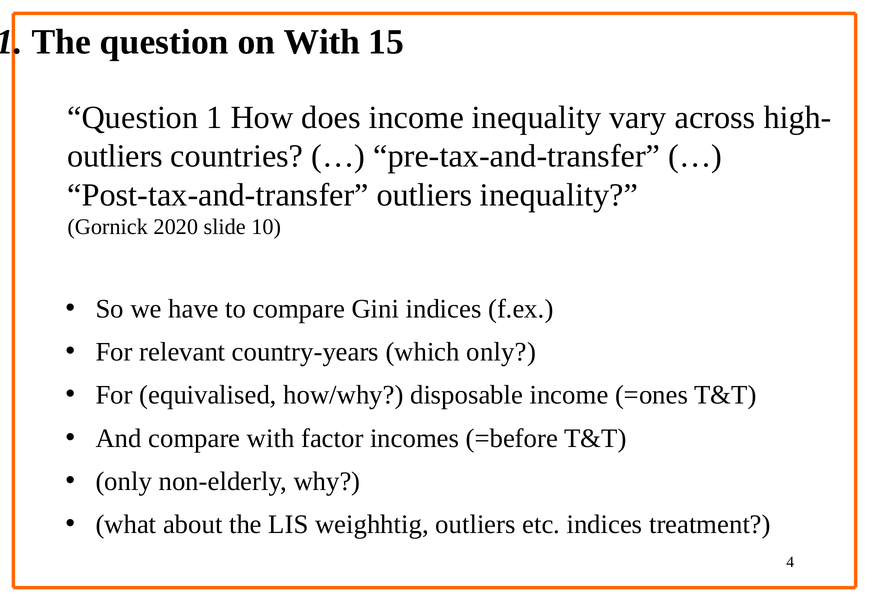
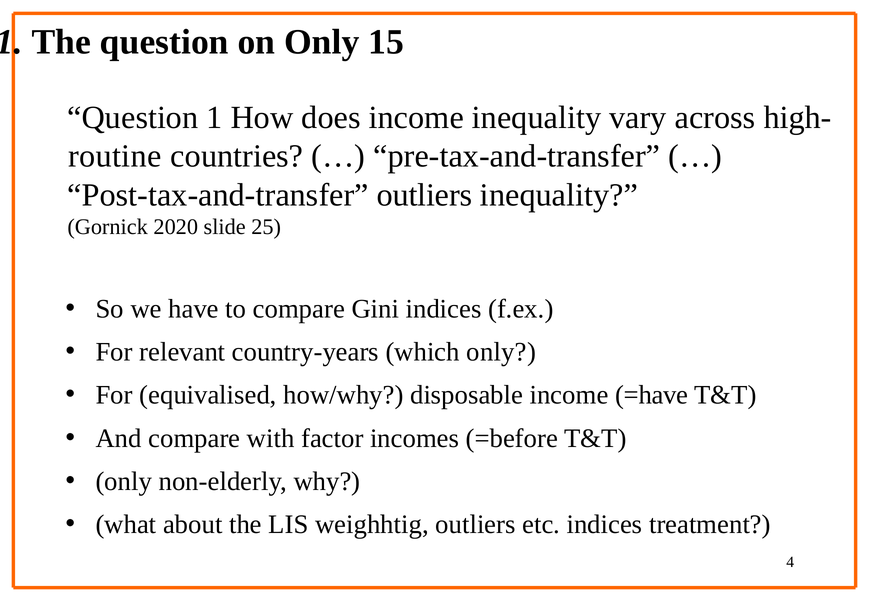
on With: With -> Only
outliers at (115, 156): outliers -> routine
10: 10 -> 25
=ones: =ones -> =have
